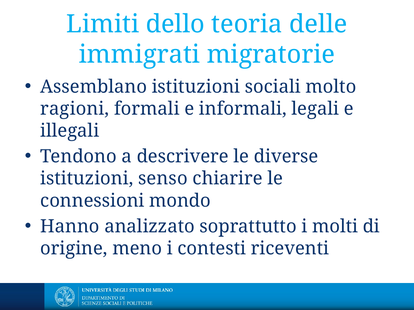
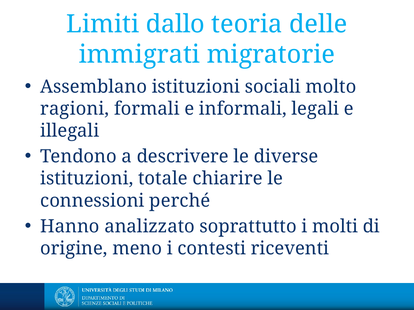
dello: dello -> dallo
senso: senso -> totale
mondo: mondo -> perché
